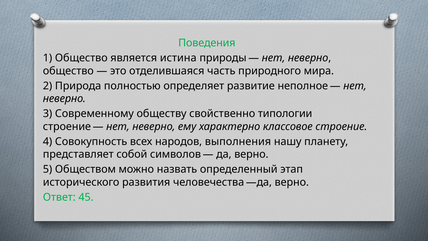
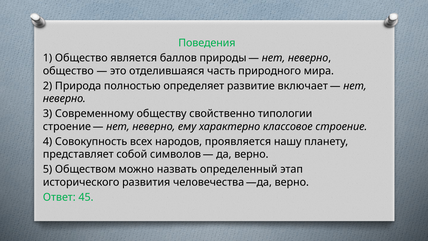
истина: истина -> баллов
неполное: неполное -> включает
выполнения: выполнения -> проявляется
